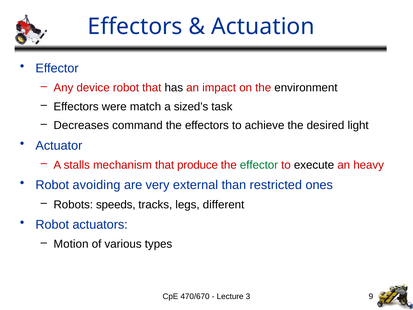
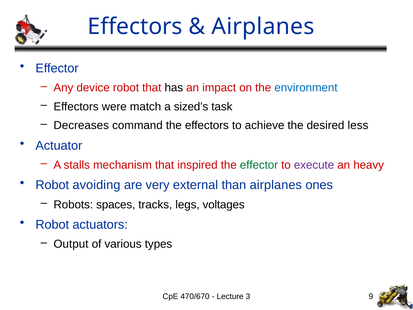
Actuation at (263, 27): Actuation -> Airplanes
environment colour: black -> blue
light: light -> less
produce: produce -> inspired
execute colour: black -> purple
than restricted: restricted -> airplanes
speeds: speeds -> spaces
different: different -> voltages
Motion: Motion -> Output
